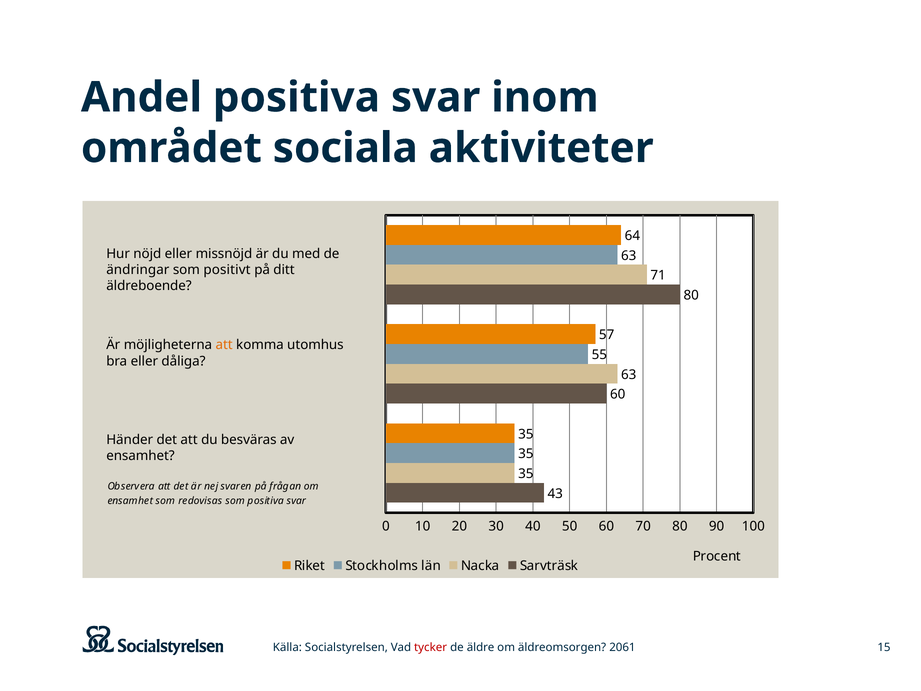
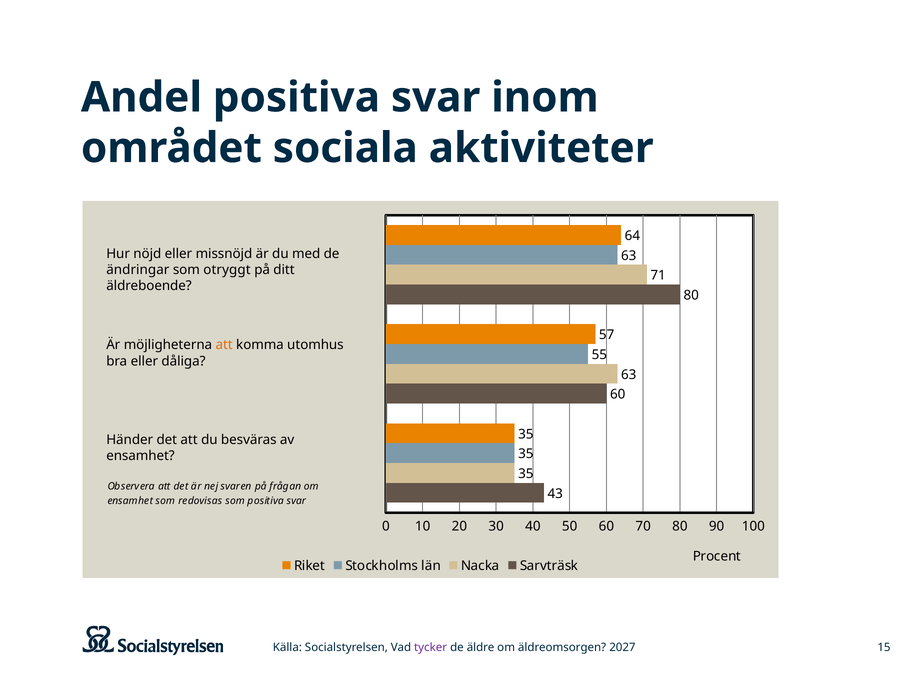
positivt: positivt -> otryggt
tycker colour: red -> purple
2061: 2061 -> 2027
